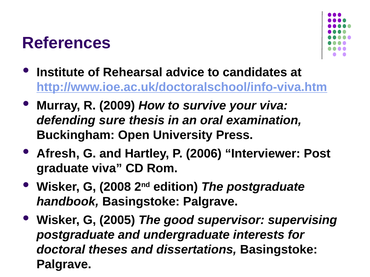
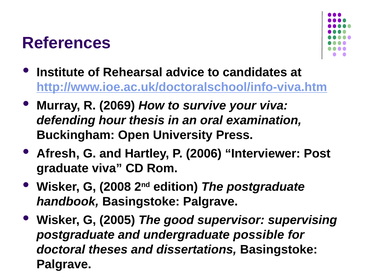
2009: 2009 -> 2069
sure: sure -> hour
interests: interests -> possible
